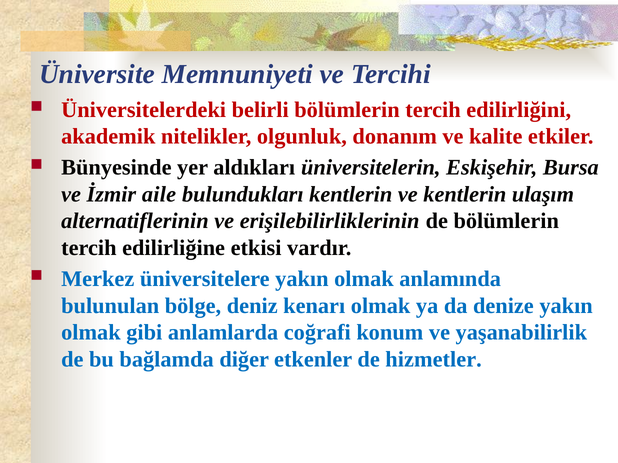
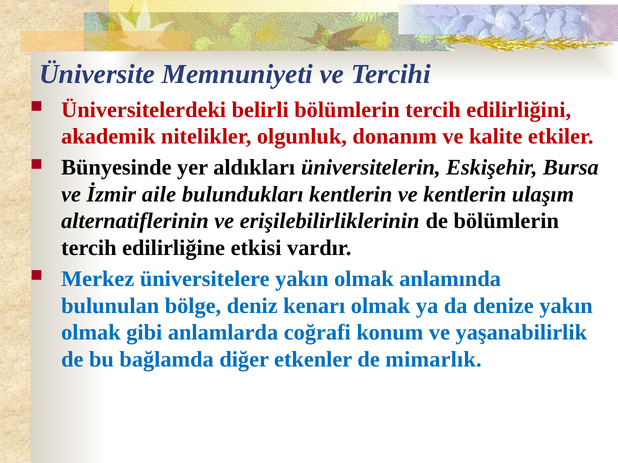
hizmetler: hizmetler -> mimarlık
